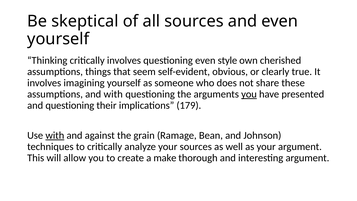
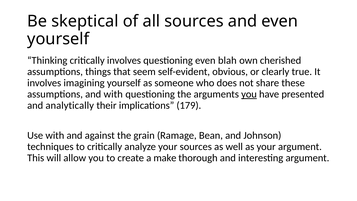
style: style -> blah
and questioning: questioning -> analytically
with at (55, 135) underline: present -> none
